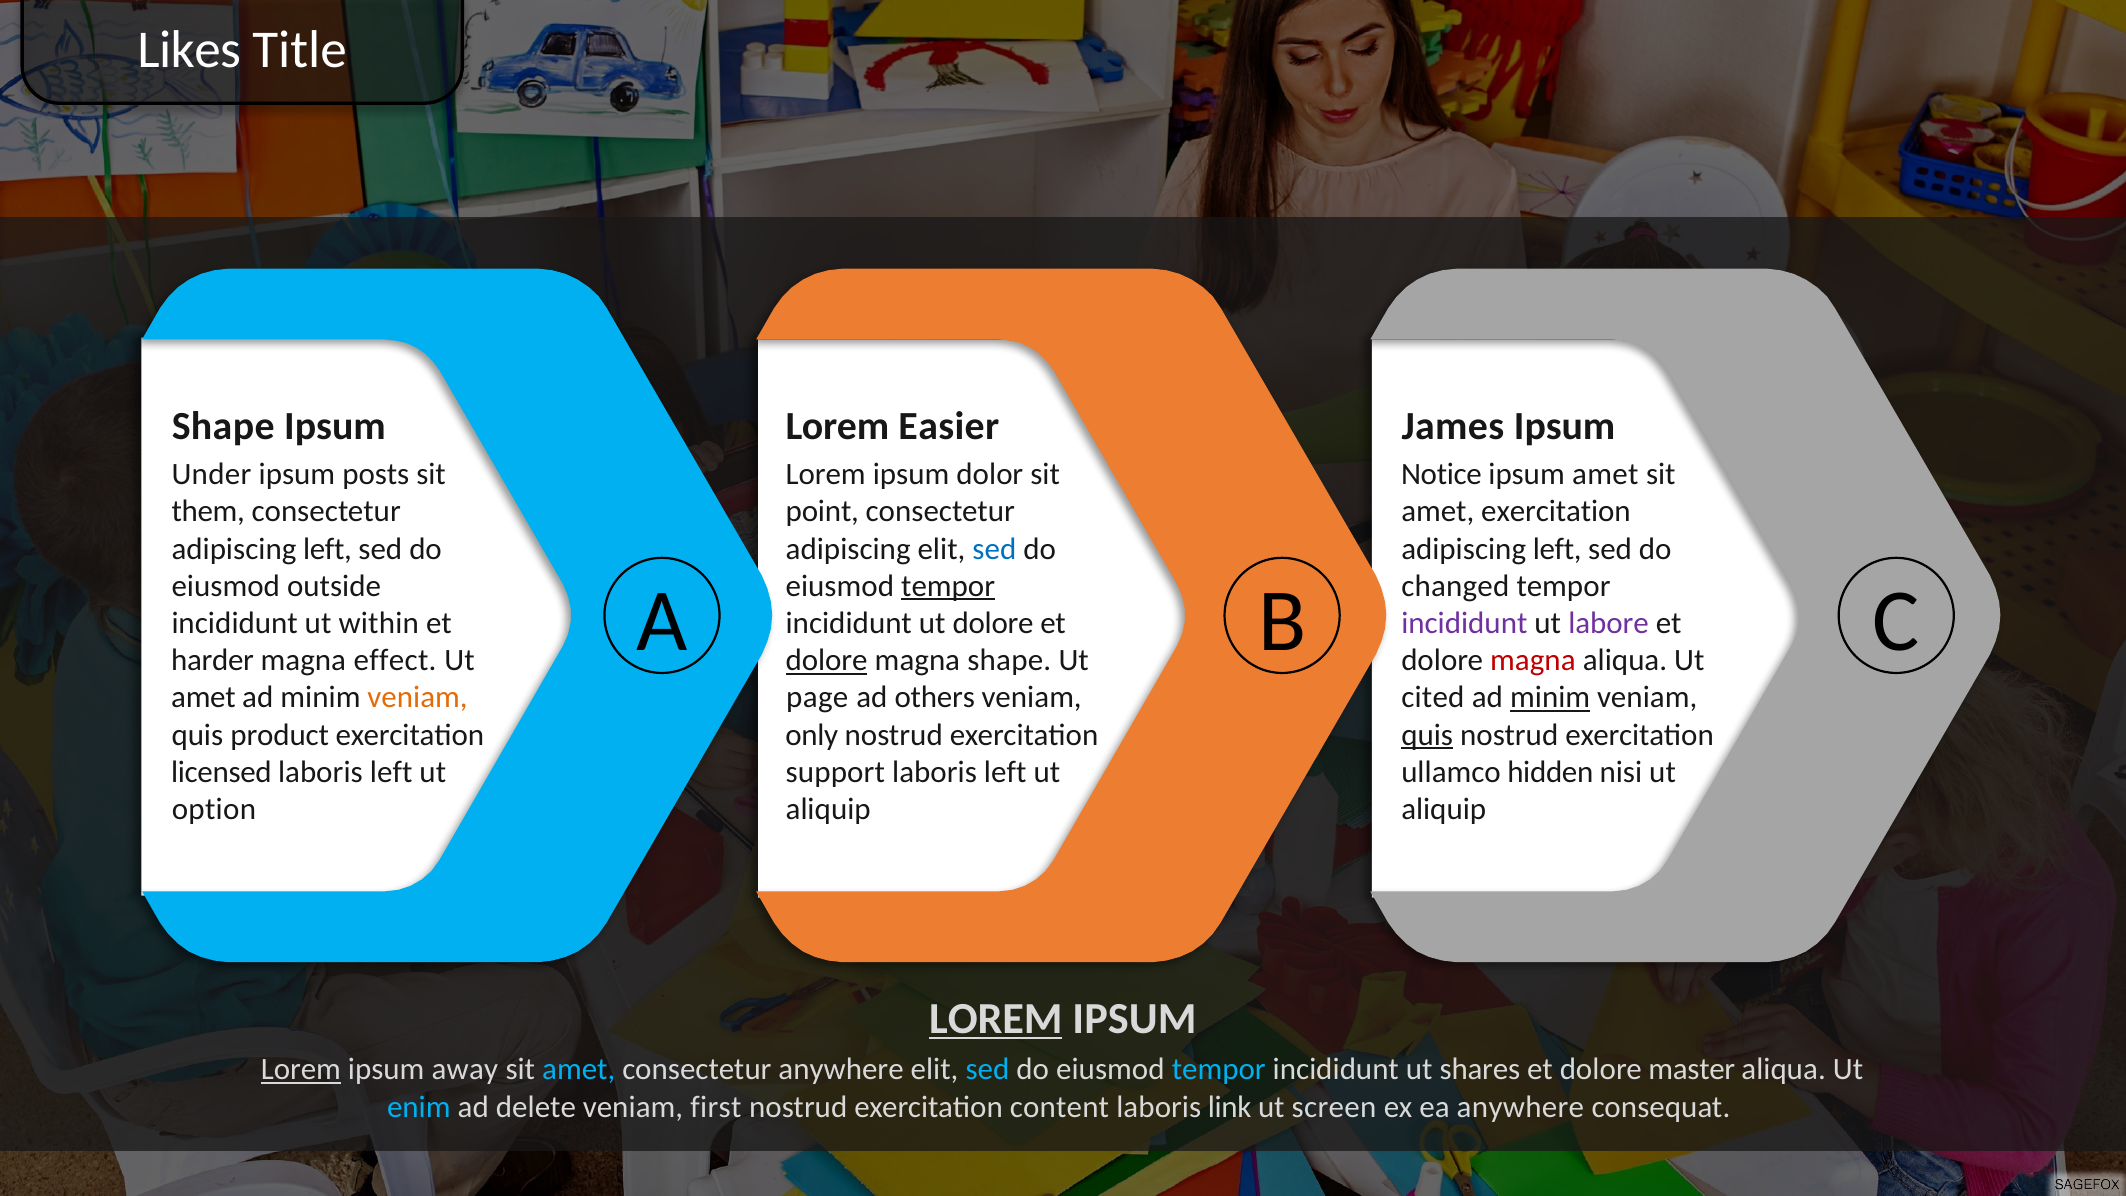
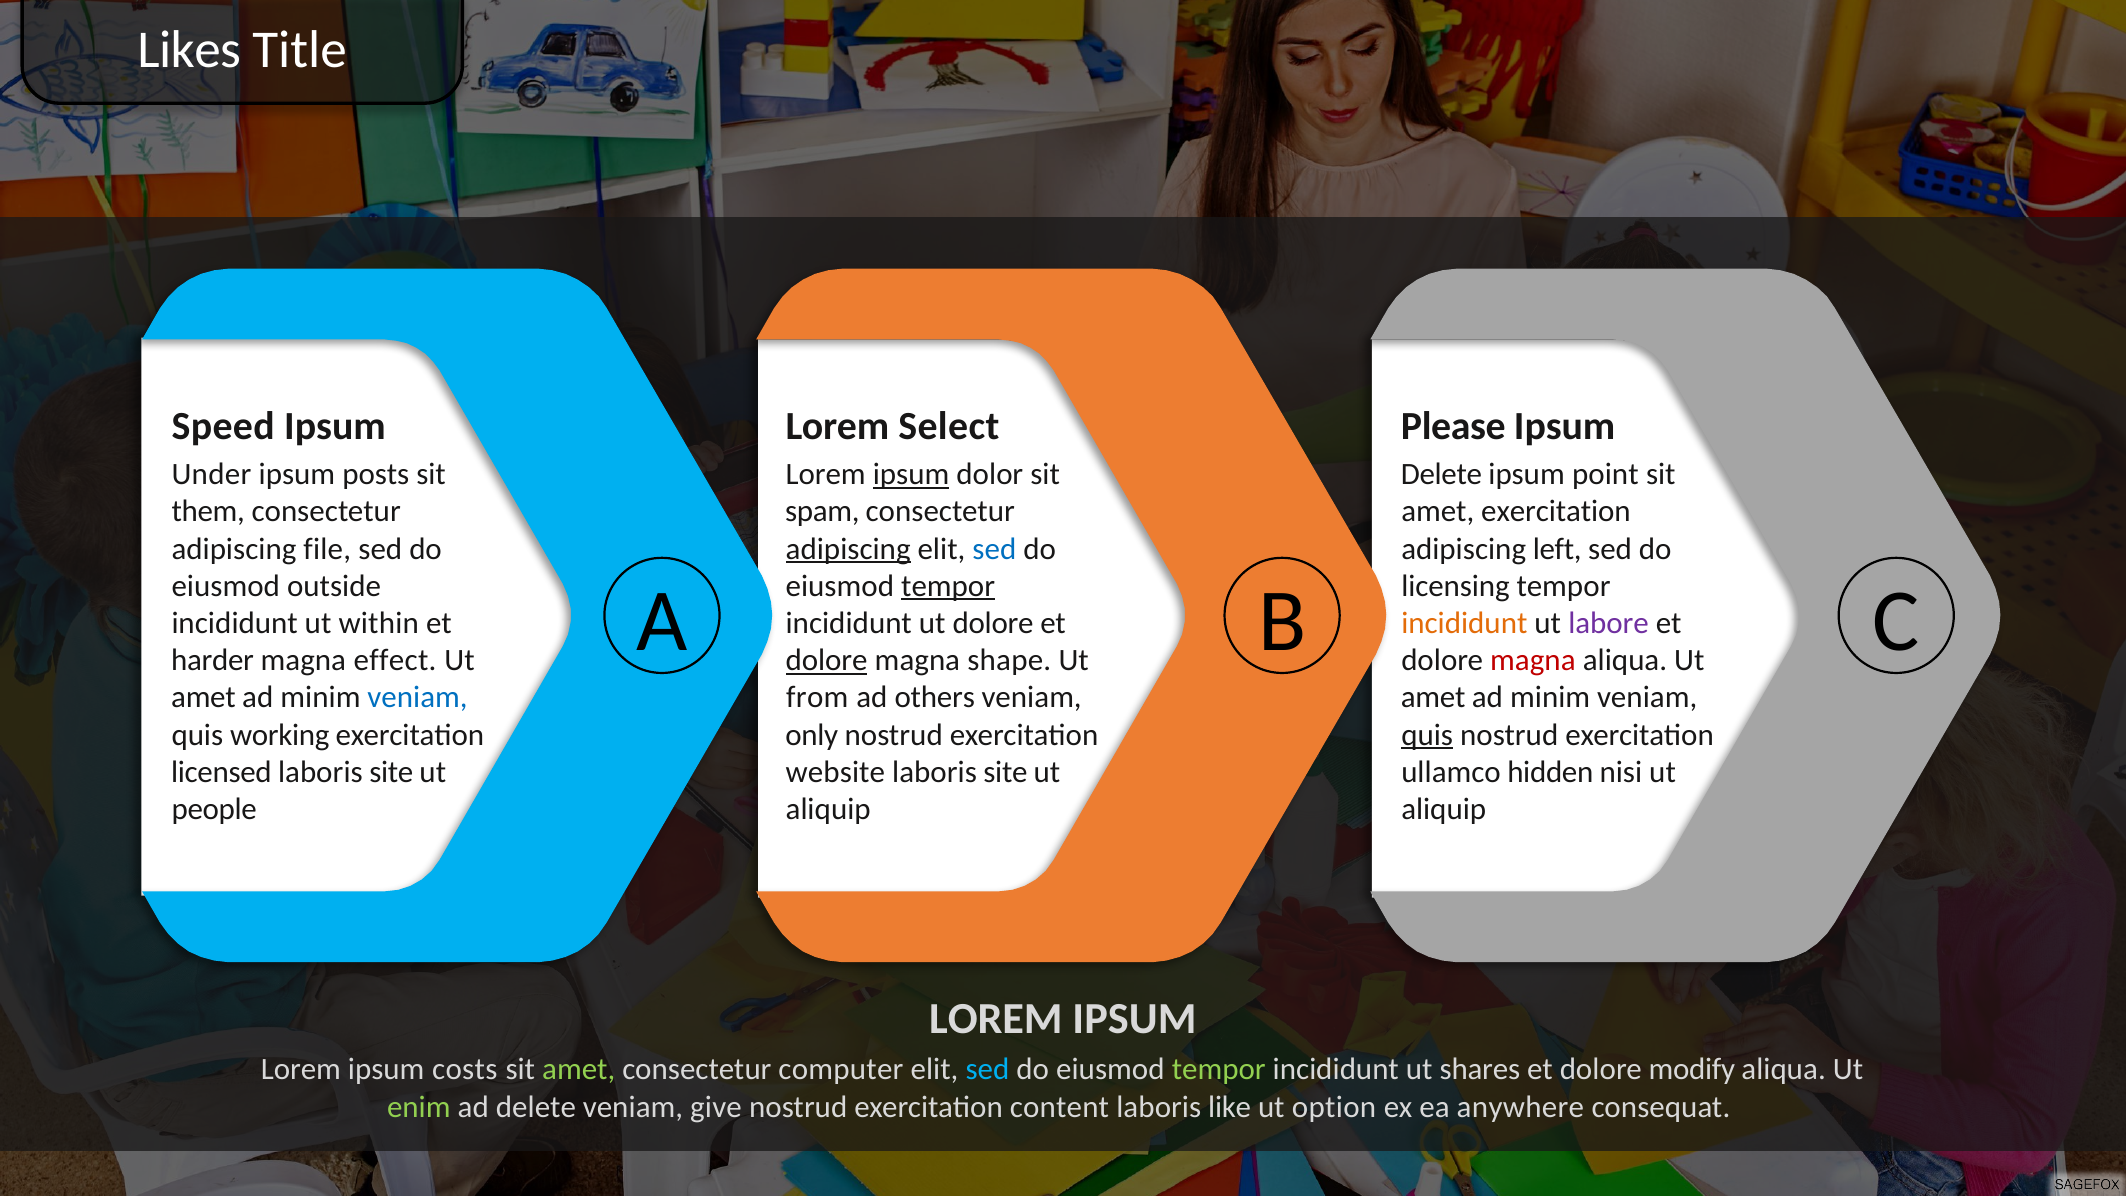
Shape at (223, 426): Shape -> Speed
Easier: Easier -> Select
James: James -> Please
ipsum at (911, 474) underline: none -> present
Notice at (1441, 474): Notice -> Delete
ipsum amet: amet -> point
point: point -> spam
left at (327, 549): left -> file
adipiscing at (848, 549) underline: none -> present
changed: changed -> licensing
incididunt at (1464, 623) colour: purple -> orange
veniam at (418, 698) colour: orange -> blue
page: page -> from
cited at (1433, 698): cited -> amet
minim at (1550, 698) underline: present -> none
product: product -> working
left at (391, 772): left -> site
support: support -> website
left at (1005, 772): left -> site
option: option -> people
LOREM at (996, 1019) underline: present -> none
Lorem at (301, 1069) underline: present -> none
away: away -> costs
amet at (579, 1069) colour: light blue -> light green
consectetur anywhere: anywhere -> computer
tempor at (1219, 1069) colour: light blue -> light green
master: master -> modify
enim colour: light blue -> light green
first: first -> give
link: link -> like
screen: screen -> option
